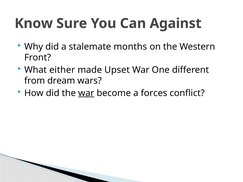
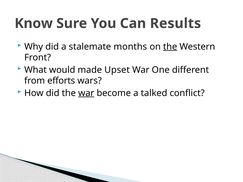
Against: Against -> Results
the at (170, 47) underline: none -> present
either: either -> would
dream: dream -> efforts
forces: forces -> talked
